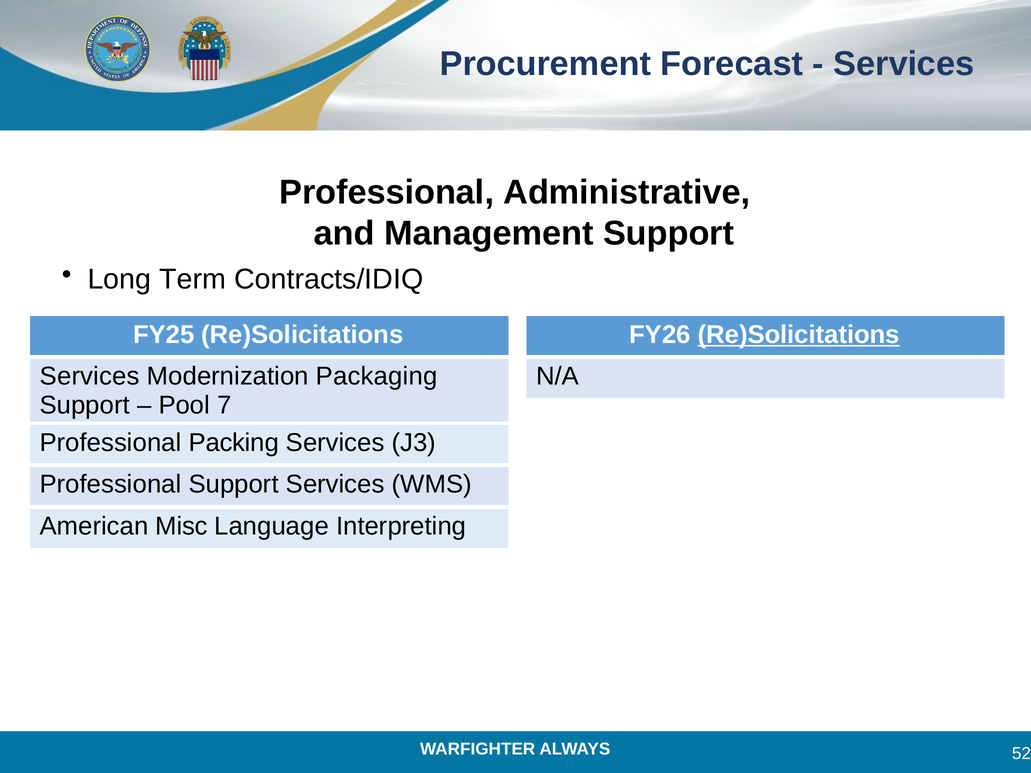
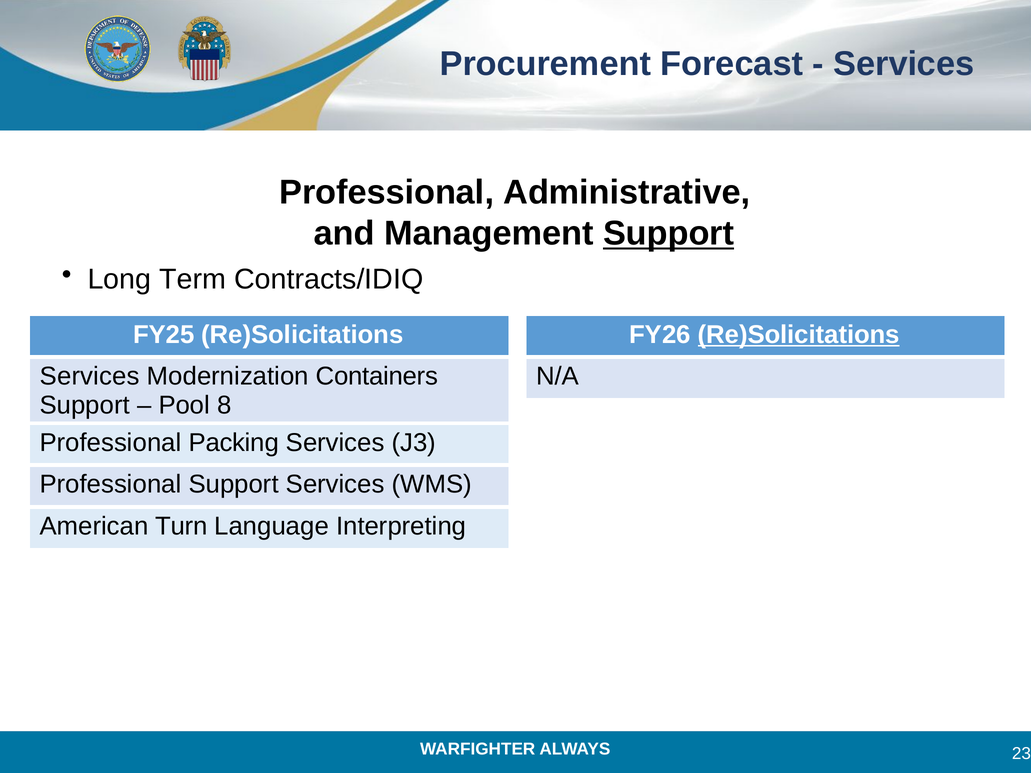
Support at (669, 234) underline: none -> present
Packaging: Packaging -> Containers
7: 7 -> 8
Misc: Misc -> Turn
52: 52 -> 23
